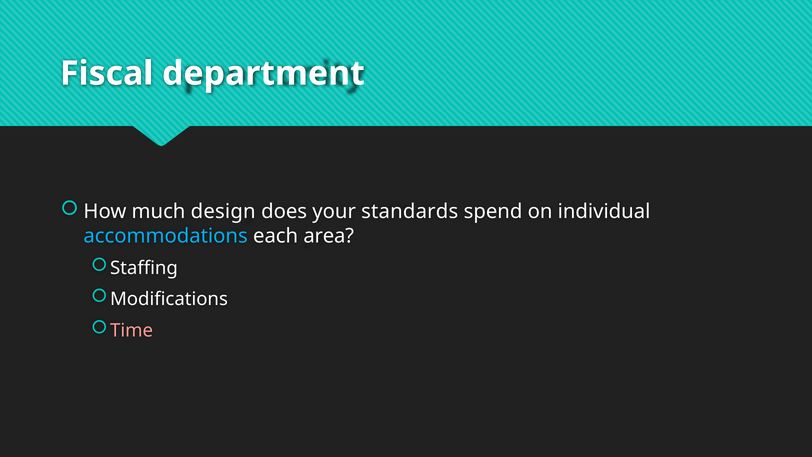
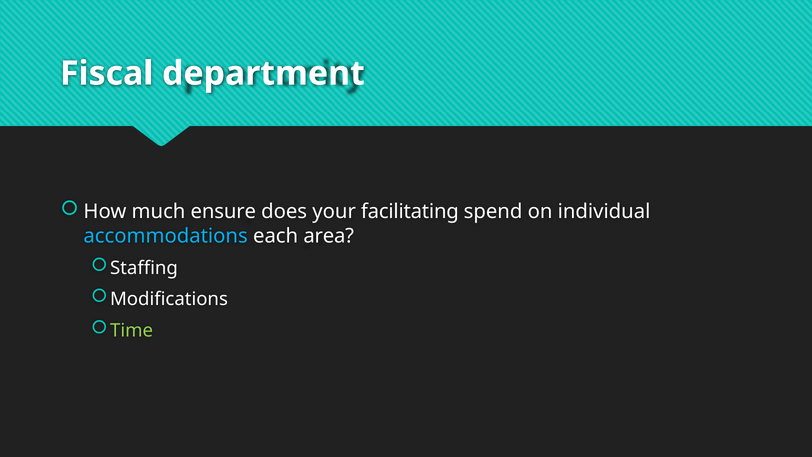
design: design -> ensure
standards: standards -> facilitating
Time colour: pink -> light green
